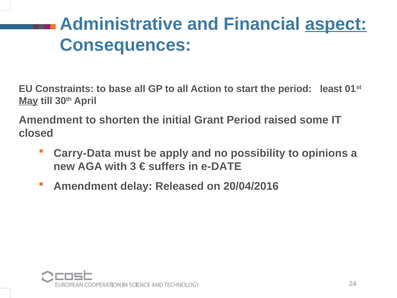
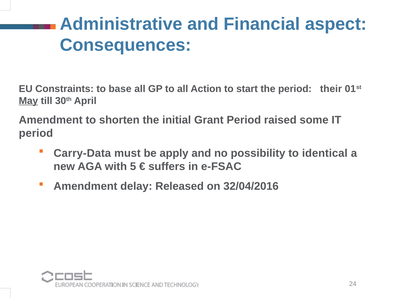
aspect underline: present -> none
least: least -> their
closed at (36, 133): closed -> period
opinions: opinions -> identical
3: 3 -> 5
e-DATE: e-DATE -> e-FSAC
20/04/2016: 20/04/2016 -> 32/04/2016
